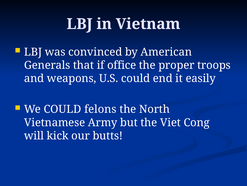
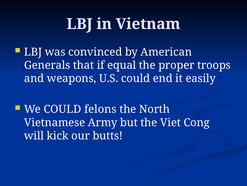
office: office -> equal
